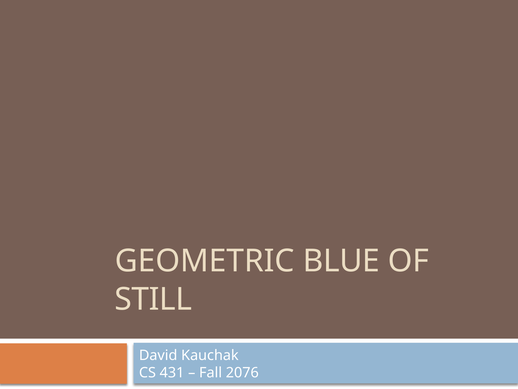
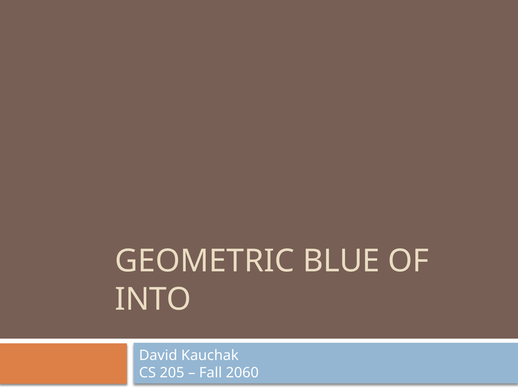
STILL: STILL -> INTO
431: 431 -> 205
2076: 2076 -> 2060
